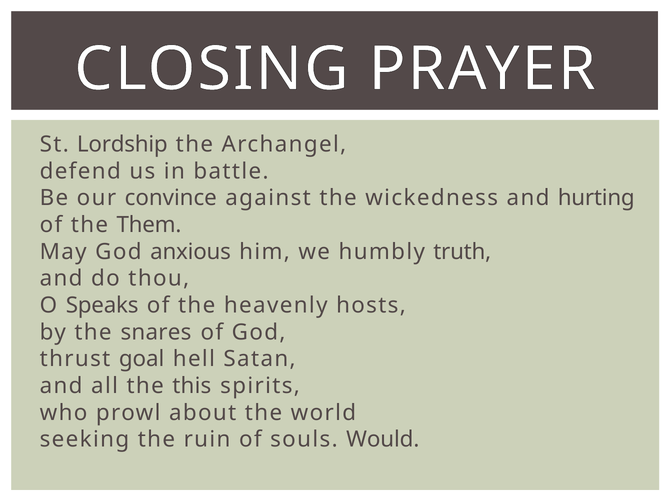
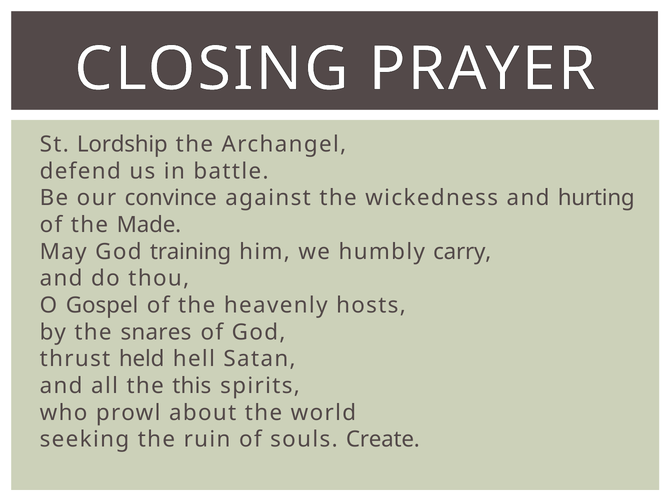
Them: Them -> Made
anxious: anxious -> training
truth: truth -> carry
Speaks: Speaks -> Gospel
goal: goal -> held
Would: Would -> Create
